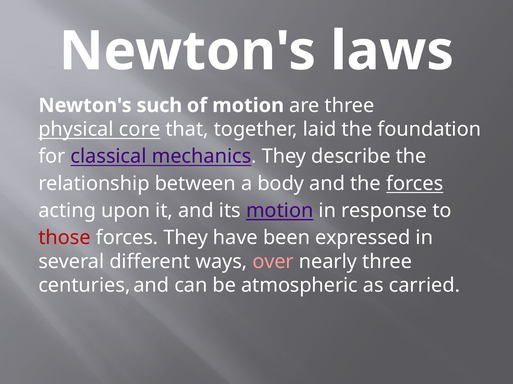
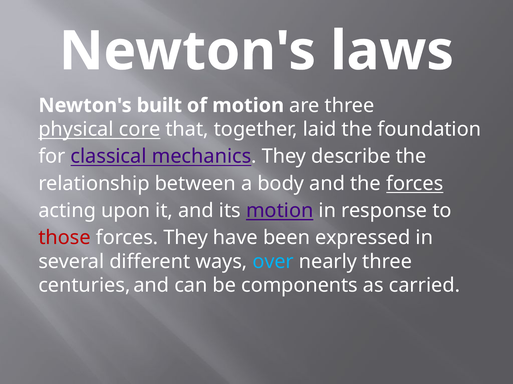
such: such -> built
over colour: pink -> light blue
atmospheric: atmospheric -> components
